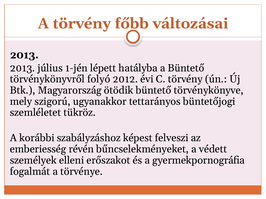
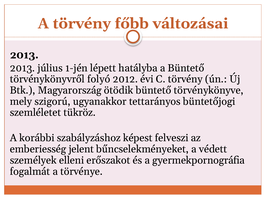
révén: révén -> jelent
